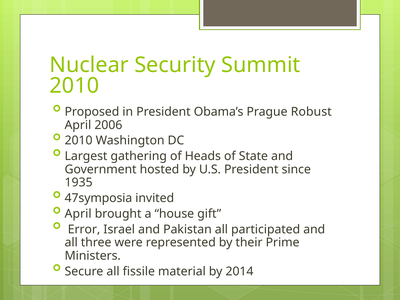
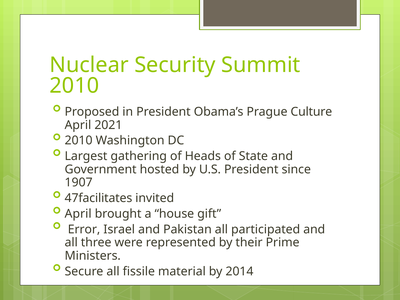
Robust: Robust -> Culture
2006: 2006 -> 2021
1935: 1935 -> 1907
47symposia: 47symposia -> 47facilitates
